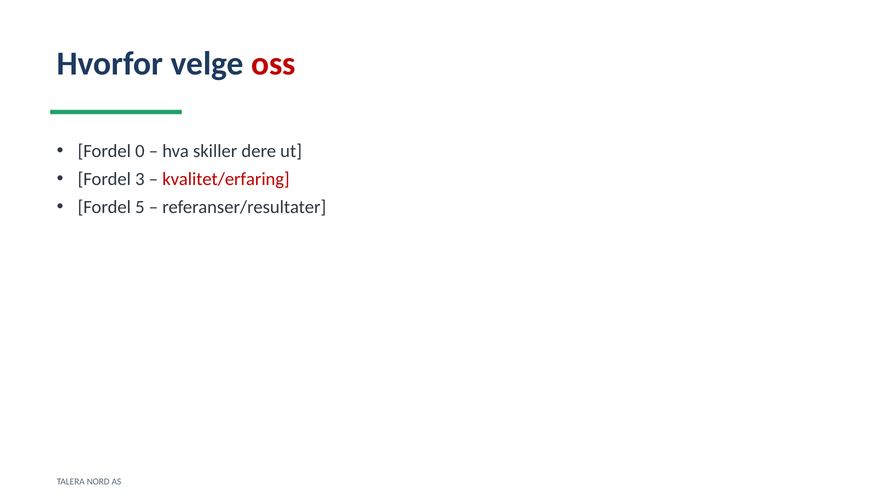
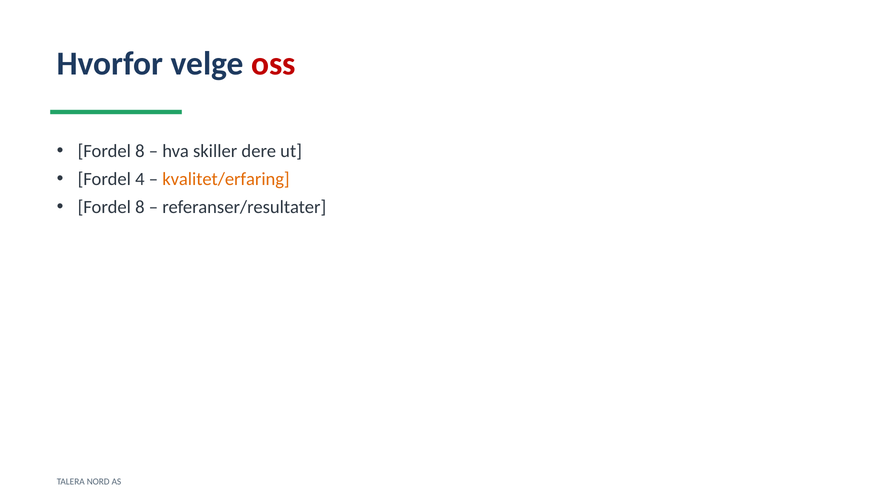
0 at (140, 151): 0 -> 8
3: 3 -> 4
kvalitet/erfaring colour: red -> orange
5 at (140, 207): 5 -> 8
